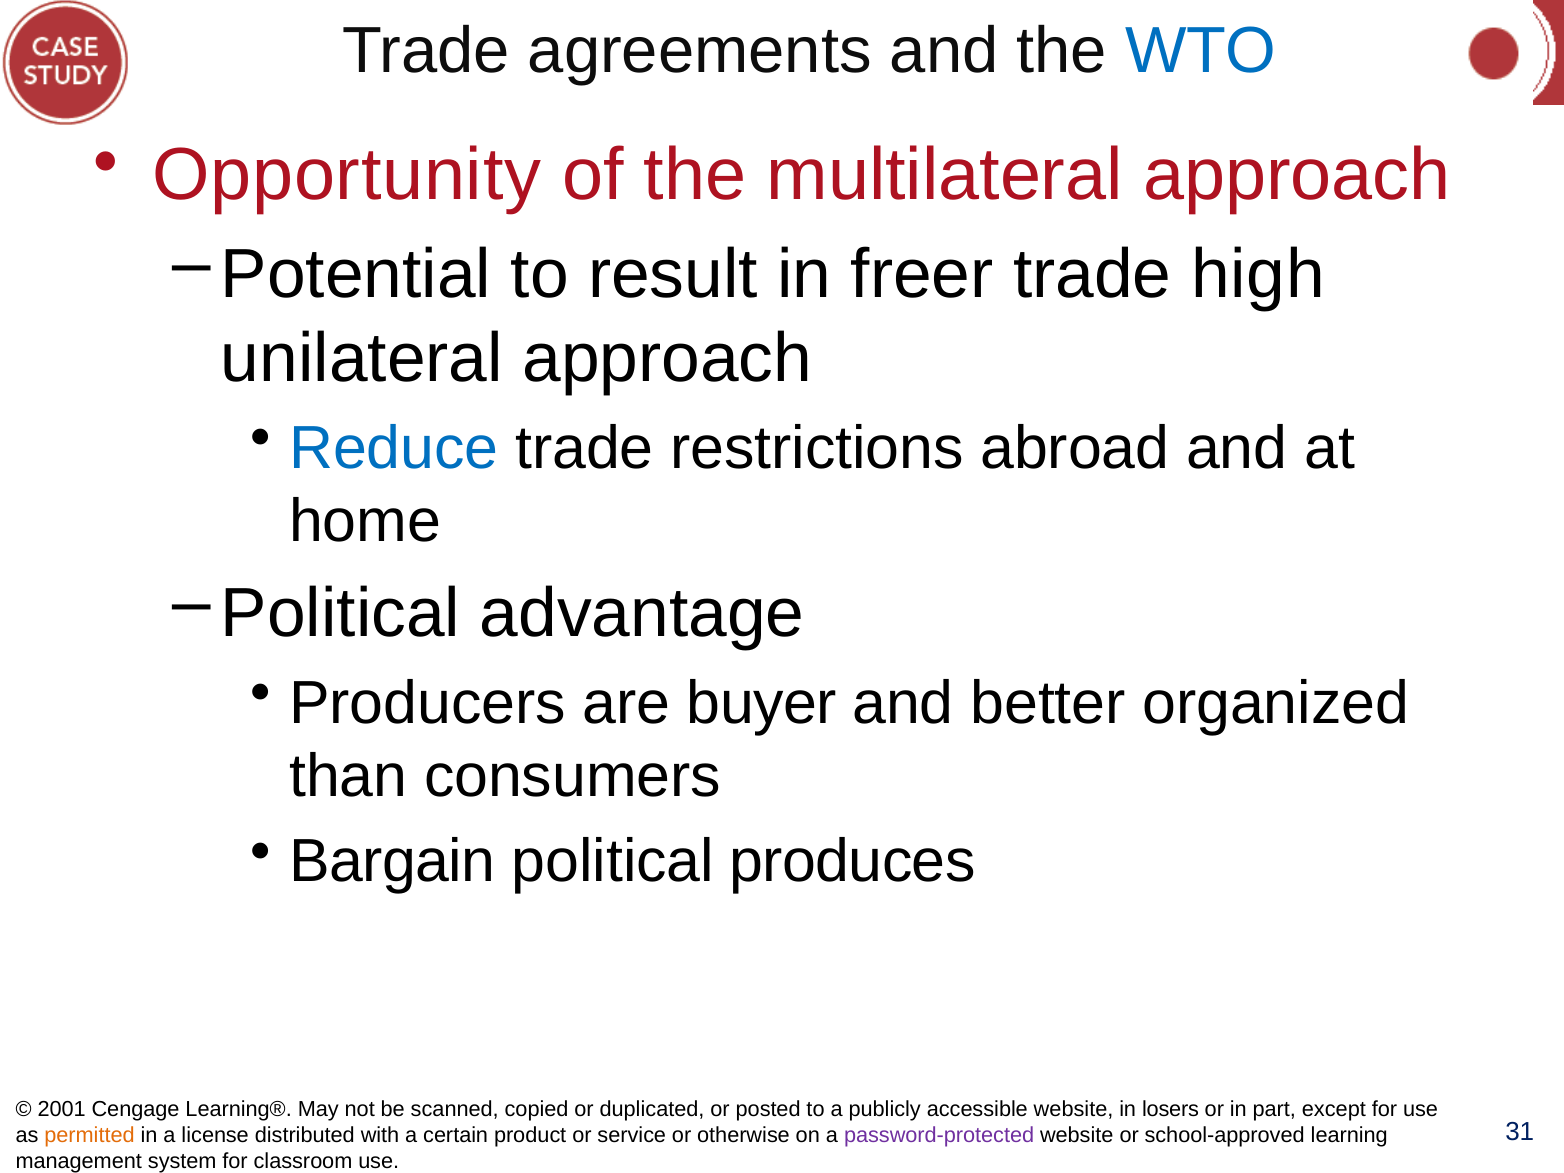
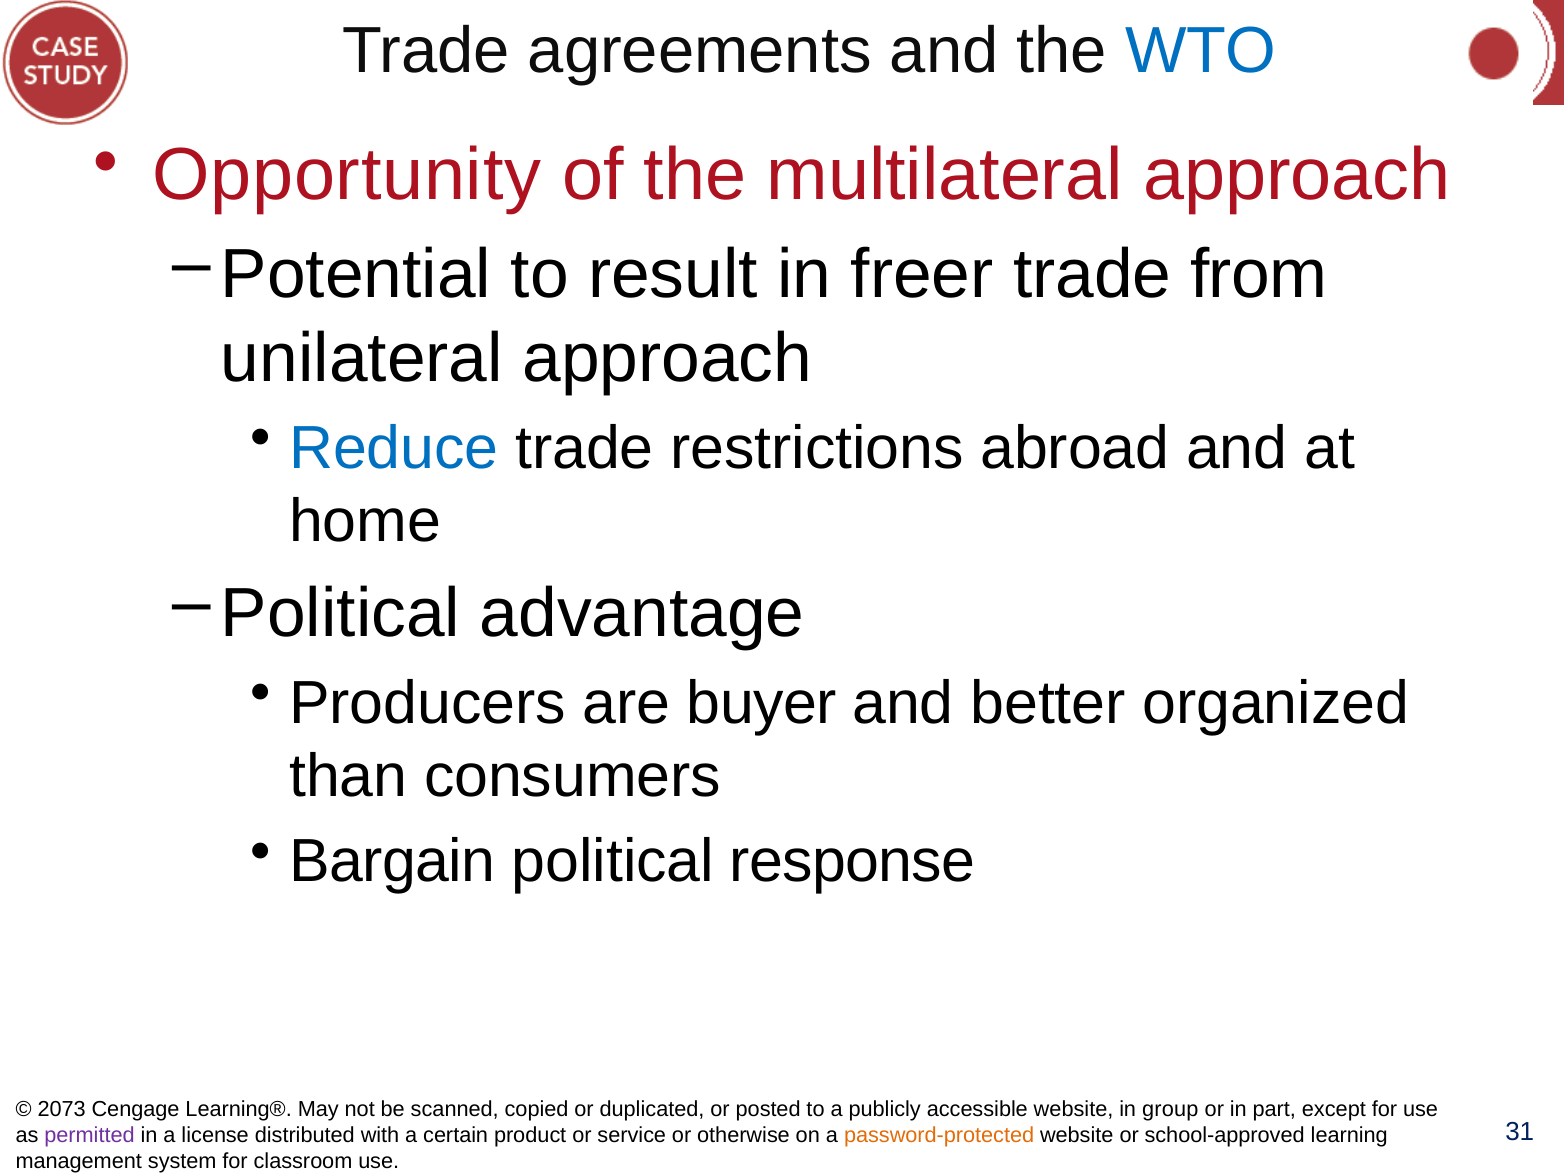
high: high -> from
produces: produces -> response
2001: 2001 -> 2073
losers: losers -> group
permitted colour: orange -> purple
password-protected colour: purple -> orange
